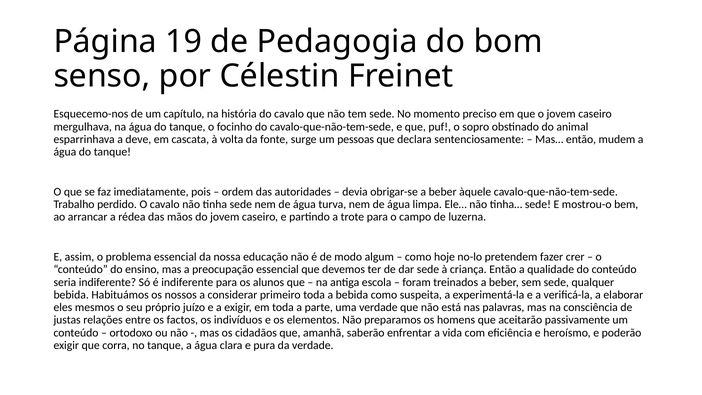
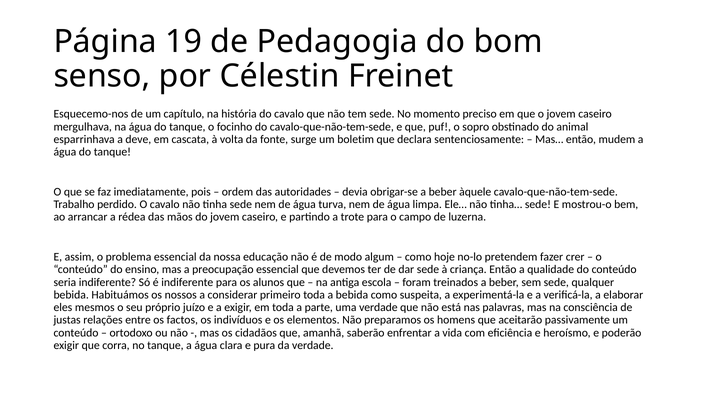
pessoas: pessoas -> boletim
